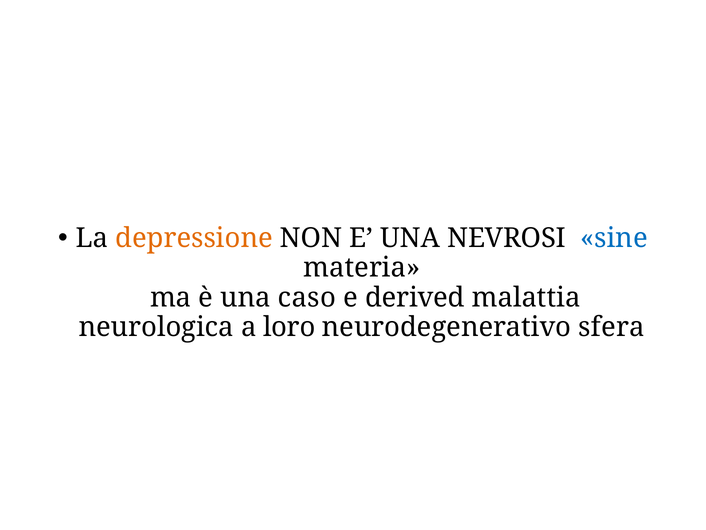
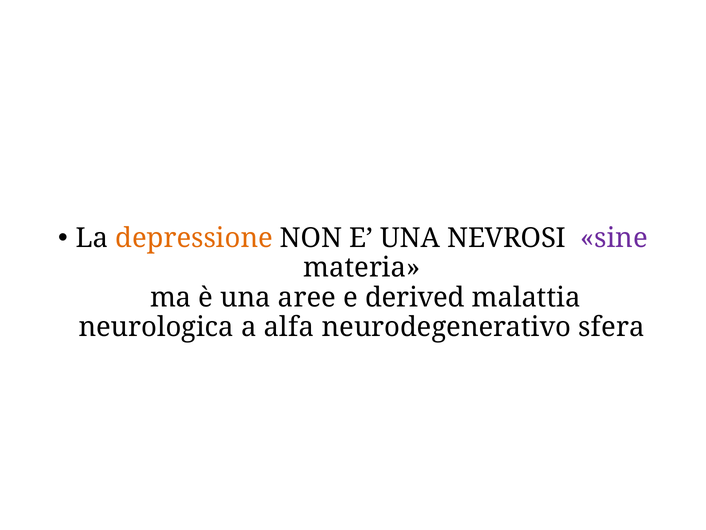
sine colour: blue -> purple
caso: caso -> aree
loro: loro -> alfa
